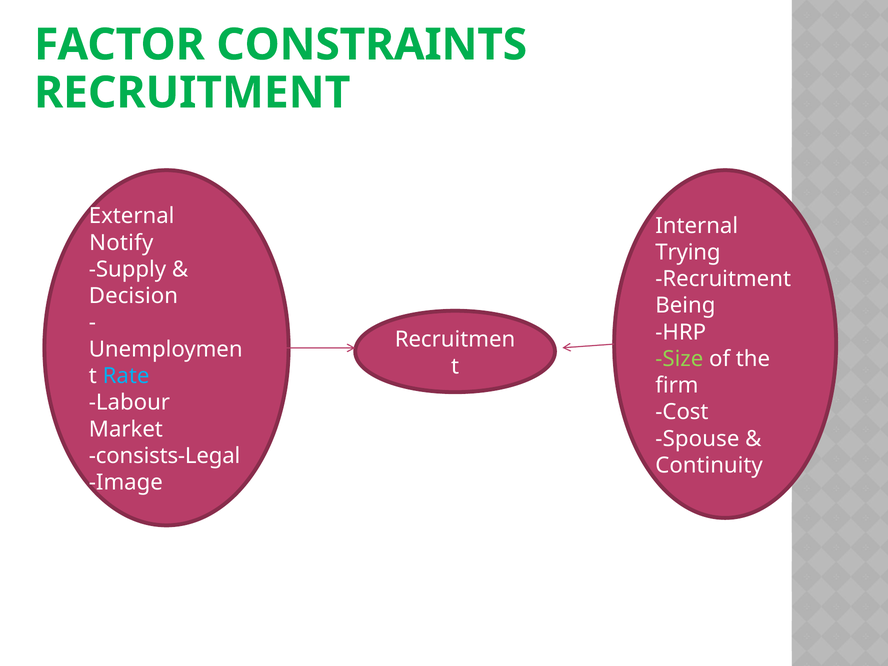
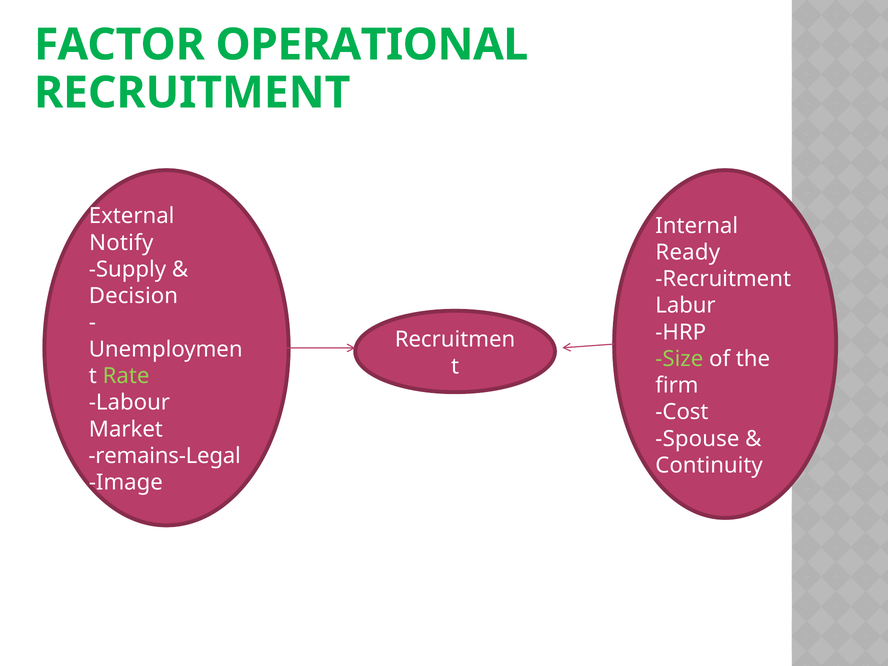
CONSTRAINTS: CONSTRAINTS -> OPERATIONAL
Trying: Trying -> Ready
Being: Being -> Labur
Rate colour: light blue -> light green
consists-Legal: consists-Legal -> remains-Legal
